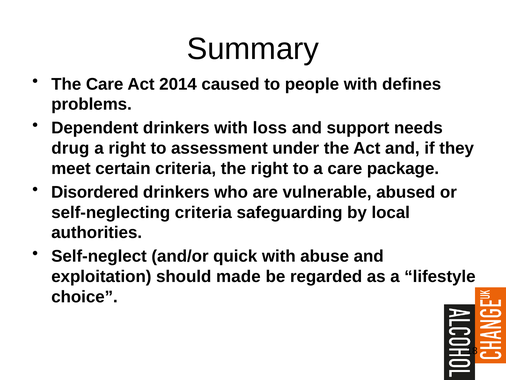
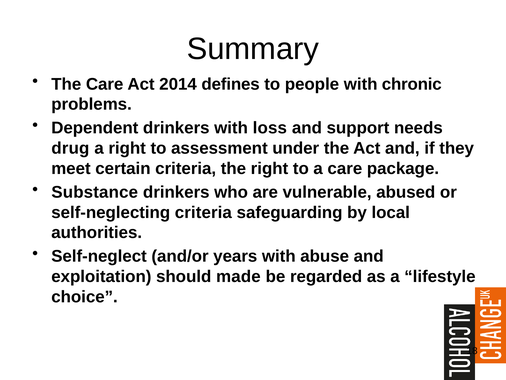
caused: caused -> defines
defines: defines -> chronic
Disordered: Disordered -> Substance
quick: quick -> years
